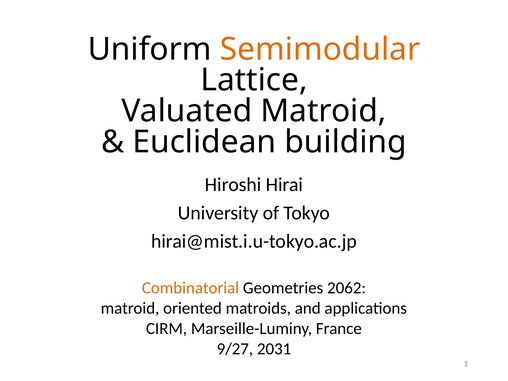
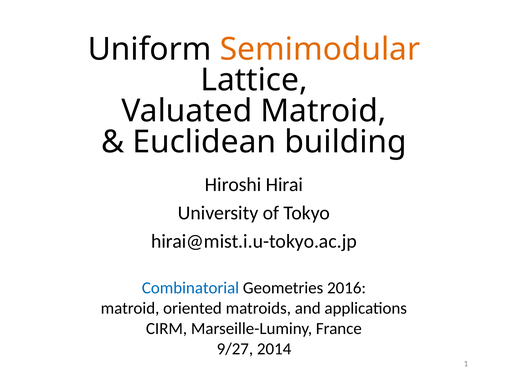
Combinatorial colour: orange -> blue
2062: 2062 -> 2016
2031: 2031 -> 2014
